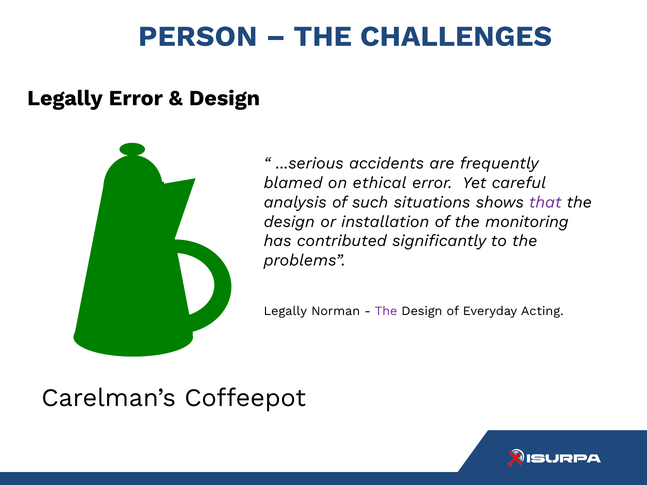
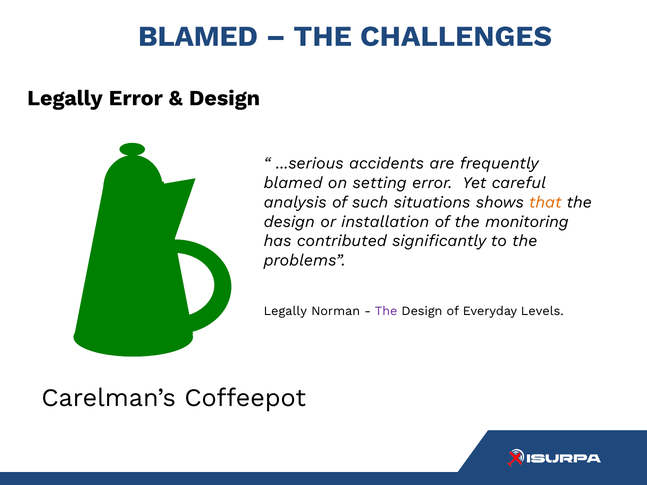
PERSON at (198, 36): PERSON -> BLAMED
ethical: ethical -> setting
that colour: purple -> orange
Acting: Acting -> Levels
